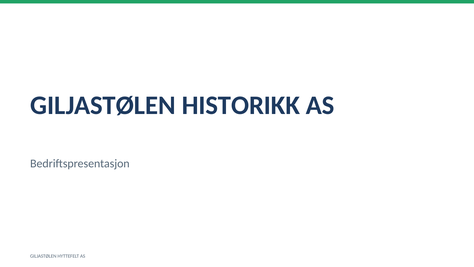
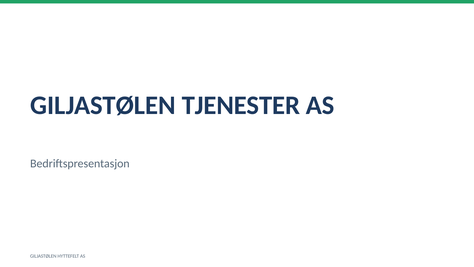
HISTORIKK: HISTORIKK -> TJENESTER
